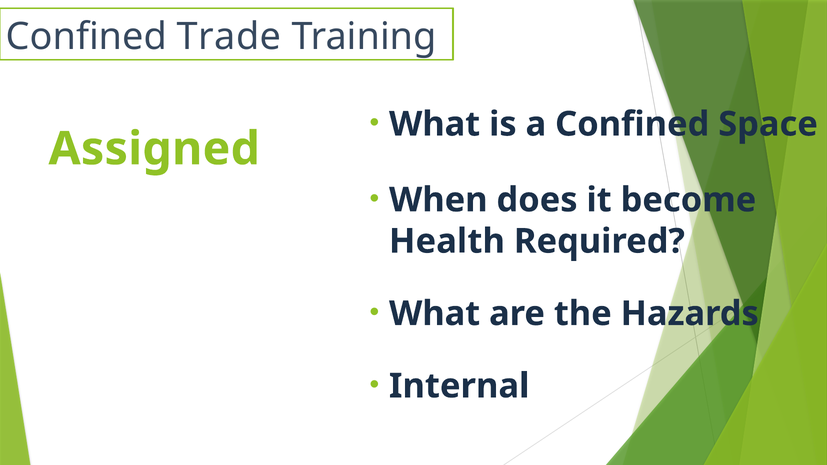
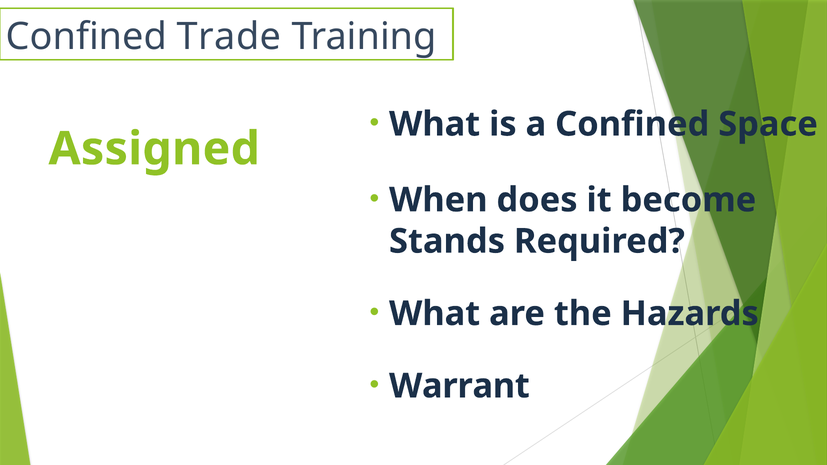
Health: Health -> Stands
Internal: Internal -> Warrant
